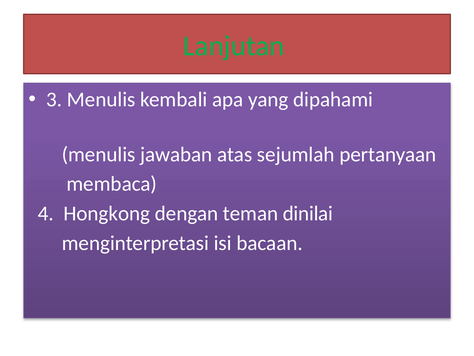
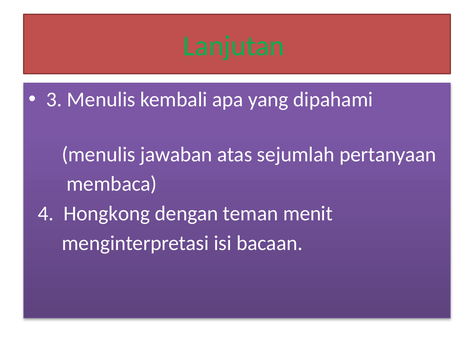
dinilai: dinilai -> menit
